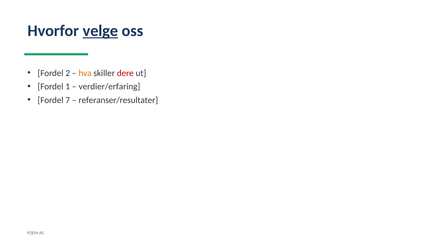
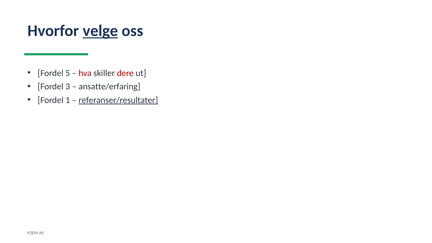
2: 2 -> 5
hva colour: orange -> red
1: 1 -> 3
verdier/erfaring: verdier/erfaring -> ansatte/erfaring
7: 7 -> 1
referanser/resultater underline: none -> present
